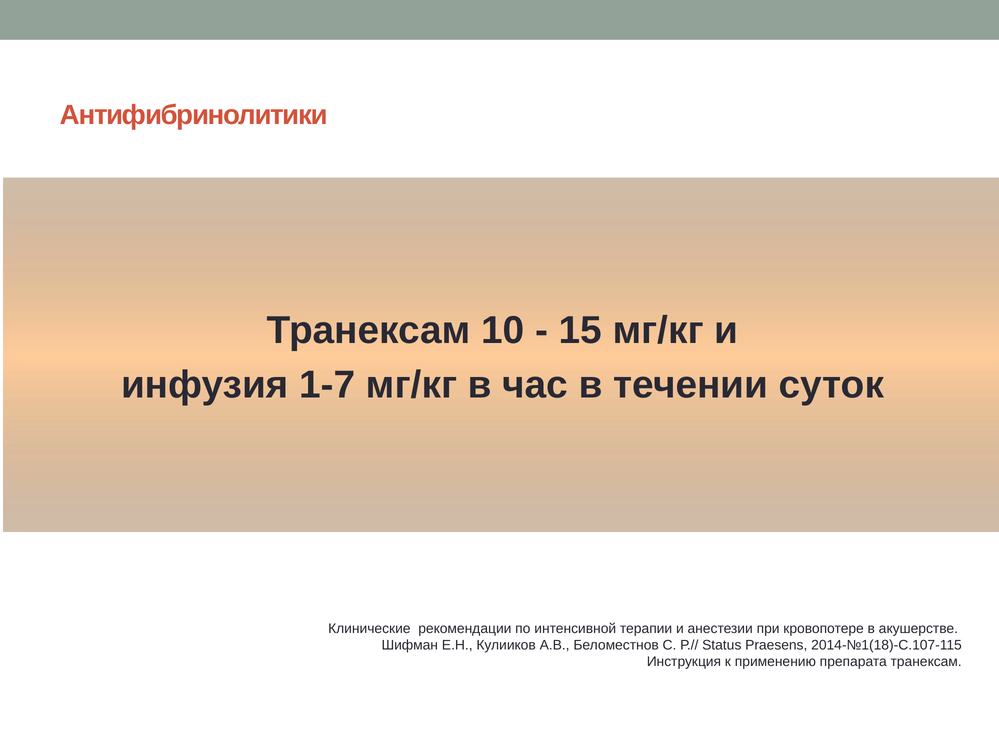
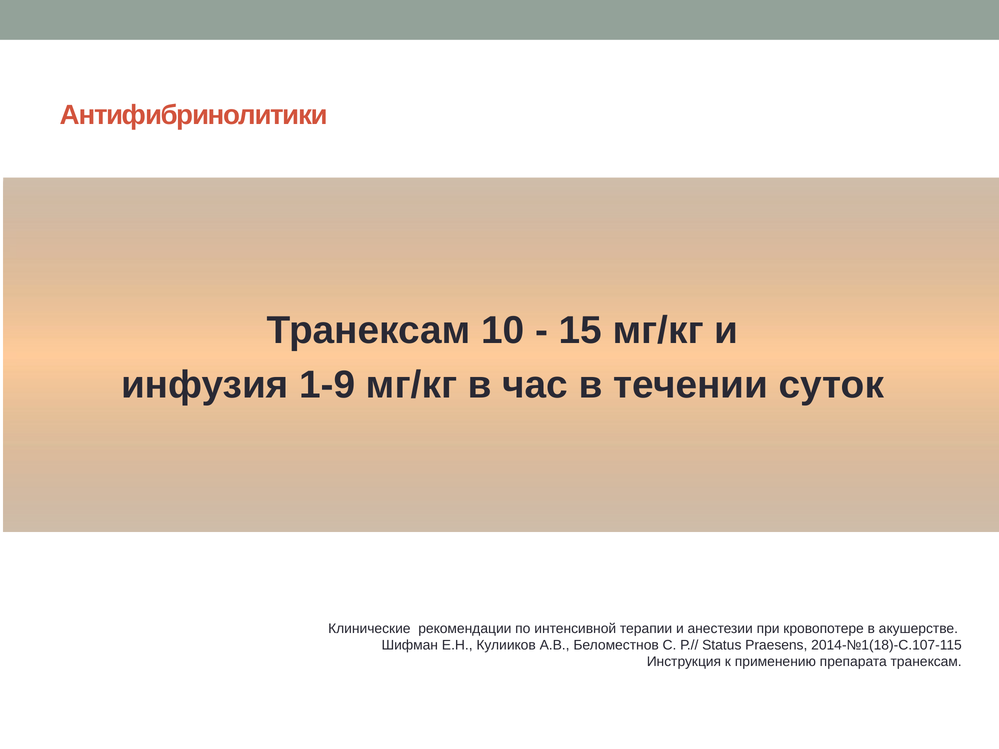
1-7: 1-7 -> 1-9
